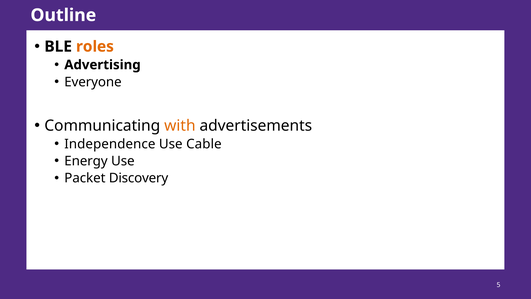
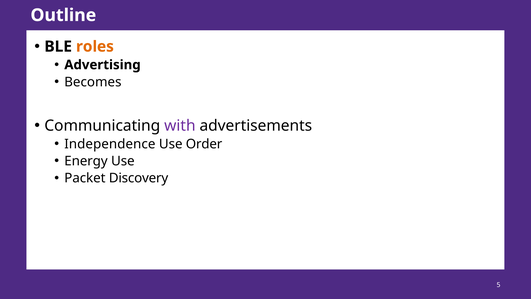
Everyone: Everyone -> Becomes
with colour: orange -> purple
Cable: Cable -> Order
